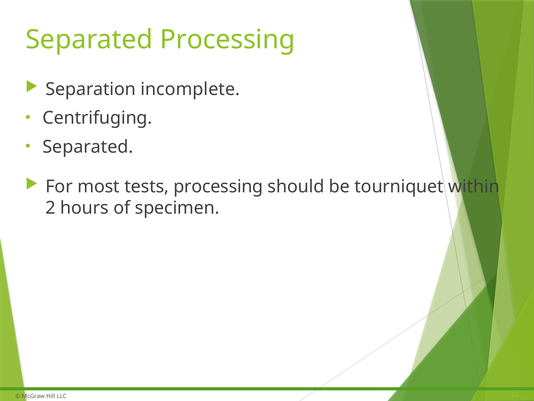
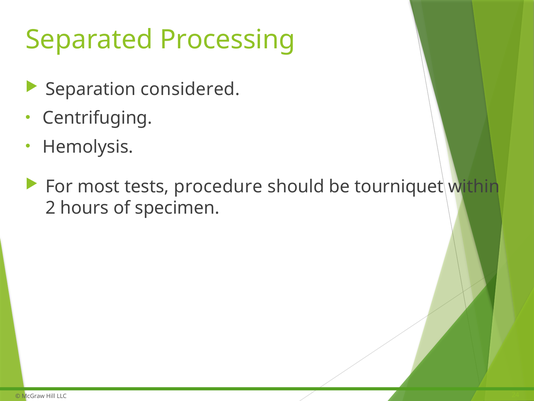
incomplete: incomplete -> considered
Separated at (88, 147): Separated -> Hemolysis
tests processing: processing -> procedure
